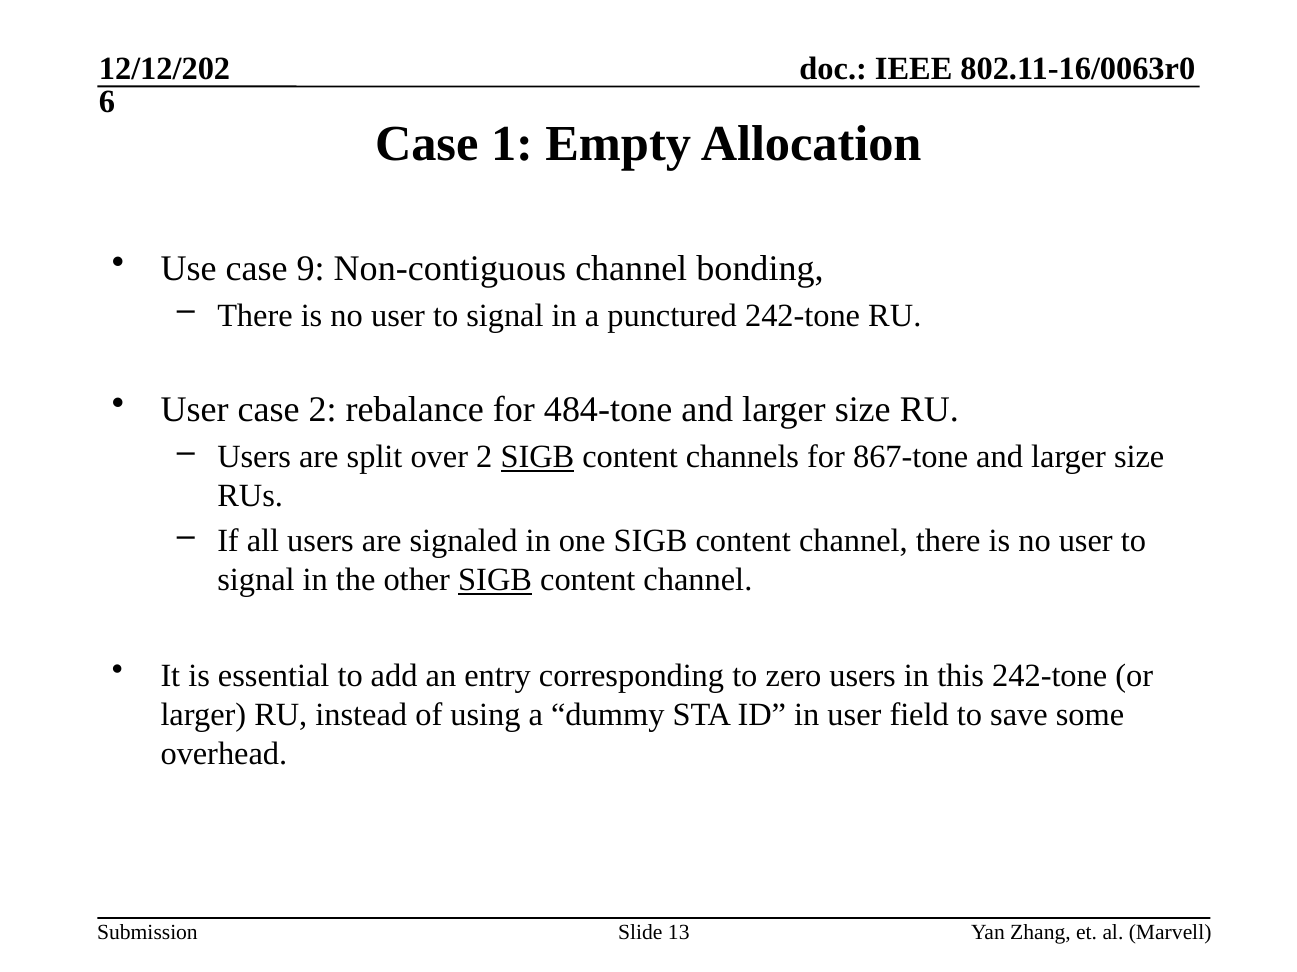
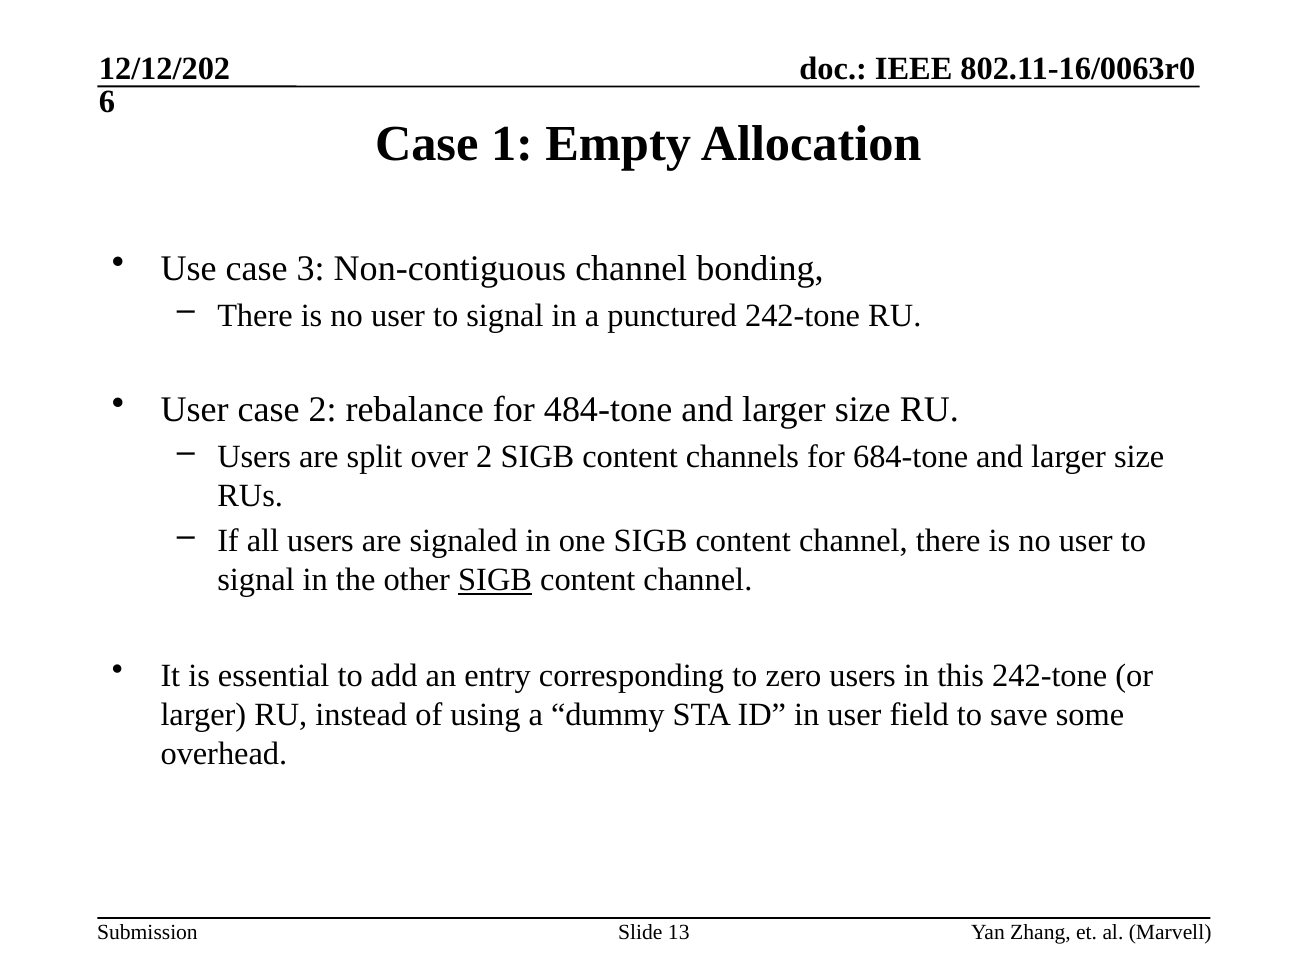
9: 9 -> 3
SIGB at (537, 457) underline: present -> none
867-tone: 867-tone -> 684-tone
